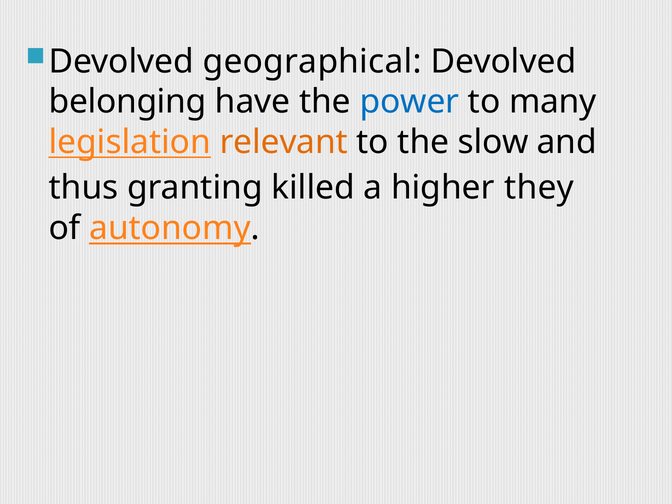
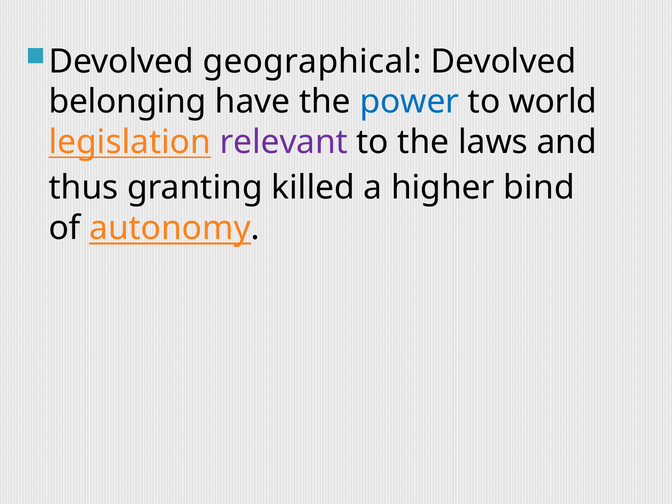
many: many -> world
relevant colour: orange -> purple
slow: slow -> laws
they: they -> bind
